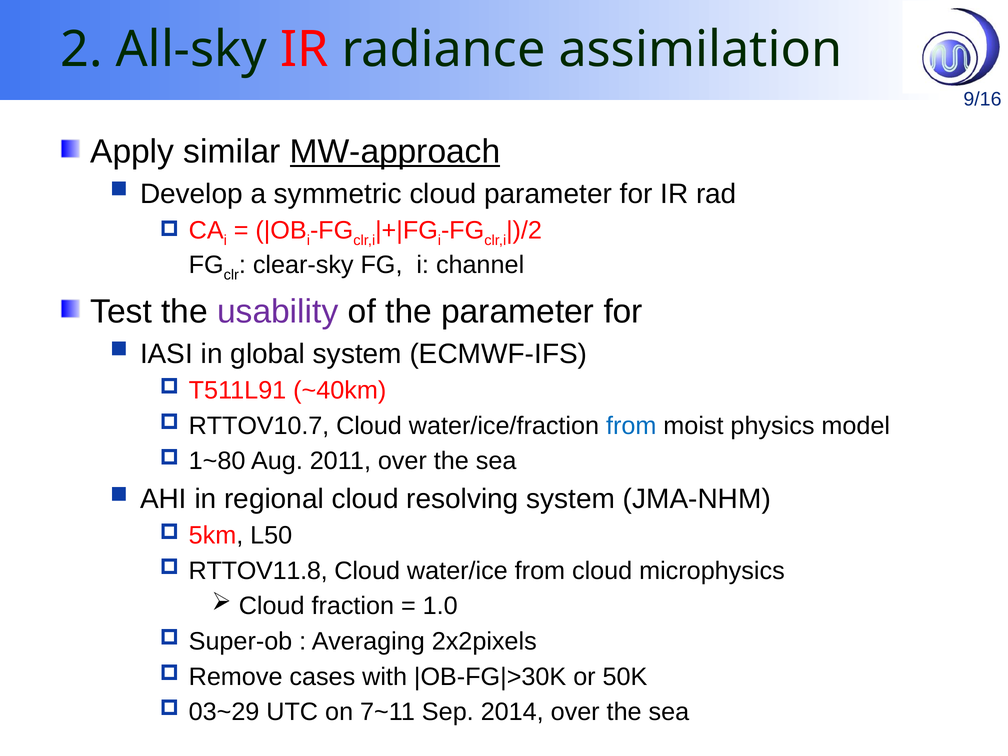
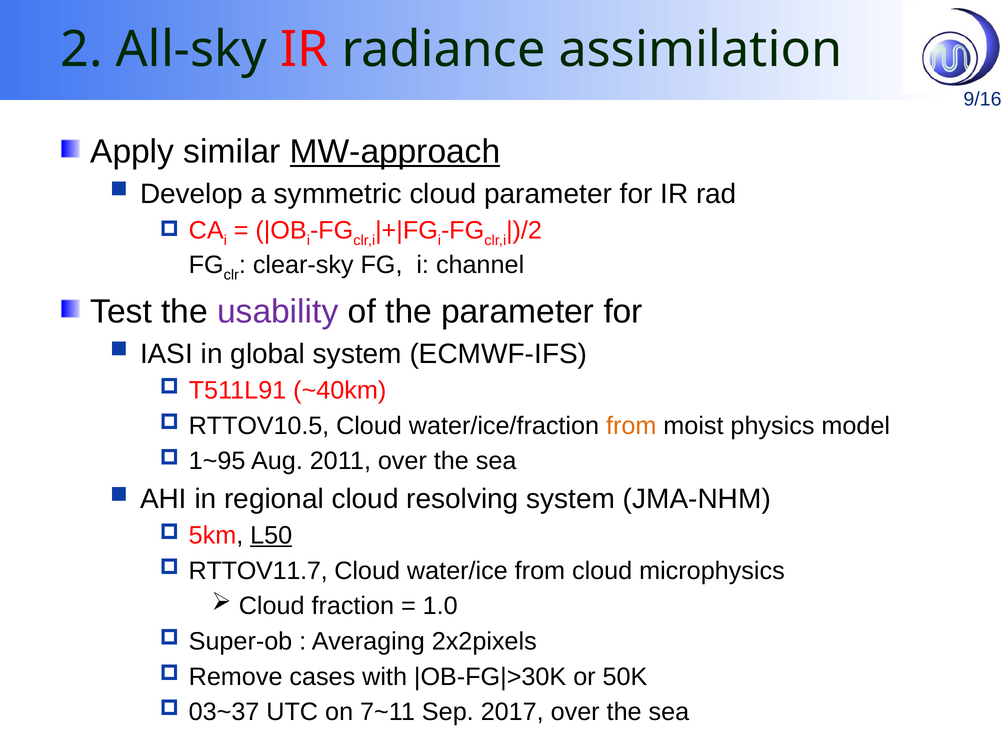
RTTOV10.7: RTTOV10.7 -> RTTOV10.5
from at (631, 426) colour: blue -> orange
1~80: 1~80 -> 1~95
L50 underline: none -> present
RTTOV11.8: RTTOV11.8 -> RTTOV11.7
03~29: 03~29 -> 03~37
2014: 2014 -> 2017
